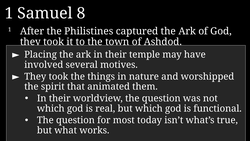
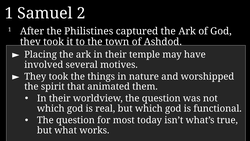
Samuel 8: 8 -> 2
